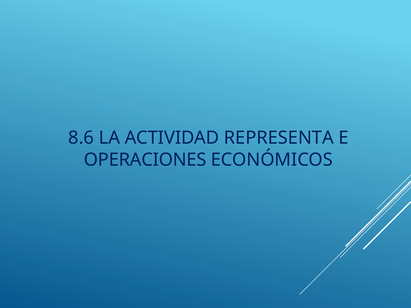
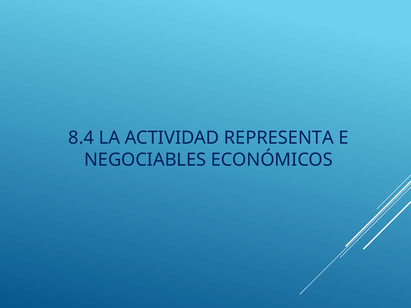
8.6: 8.6 -> 8.4
OPERACIONES: OPERACIONES -> NEGOCIABLES
